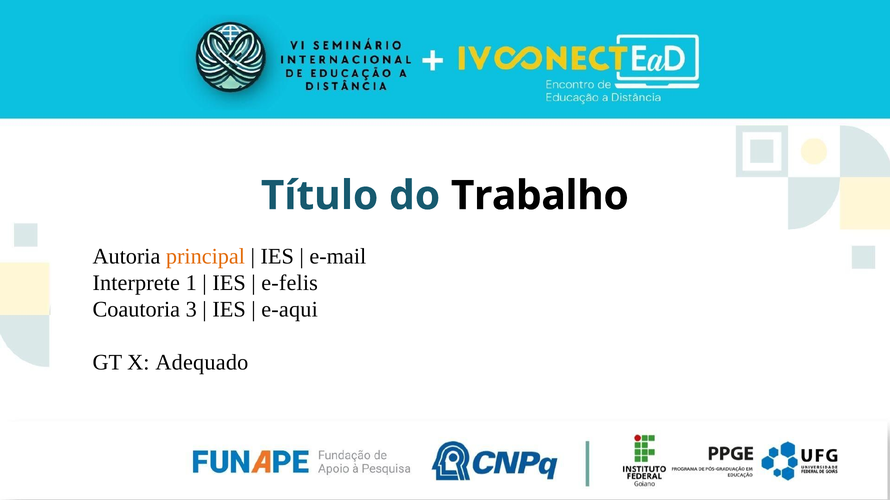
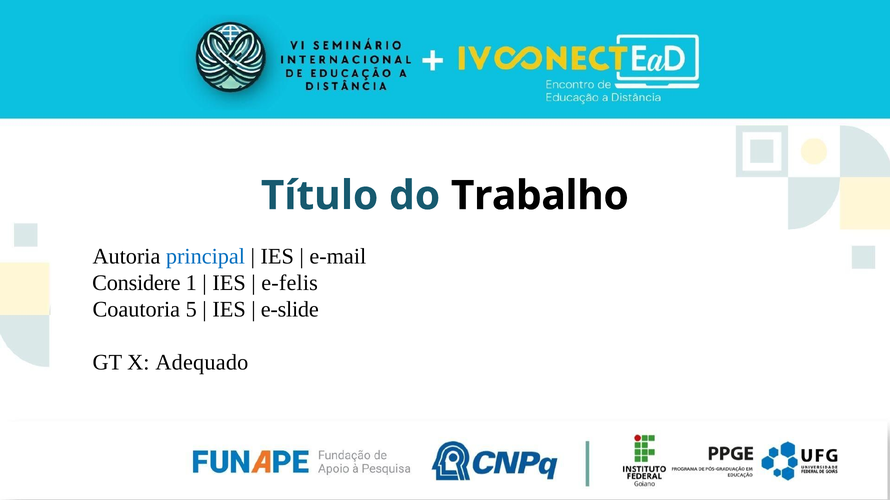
principal colour: orange -> blue
Interprete: Interprete -> Considere
3: 3 -> 5
e-aqui: e-aqui -> e-slide
